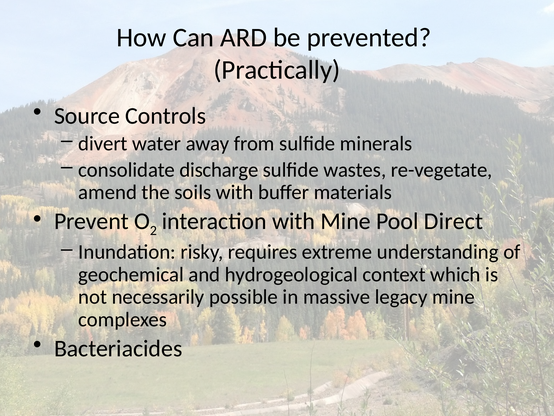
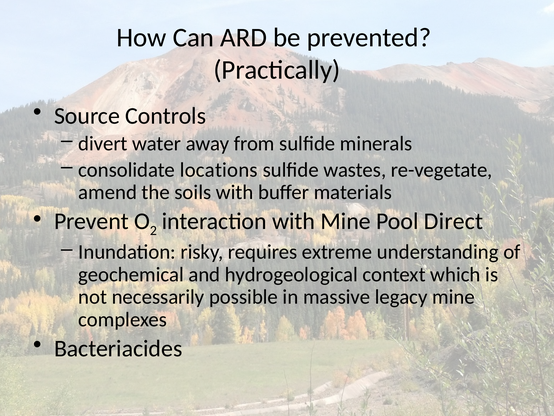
discharge: discharge -> locations
